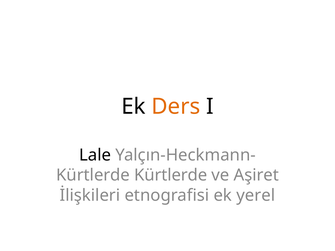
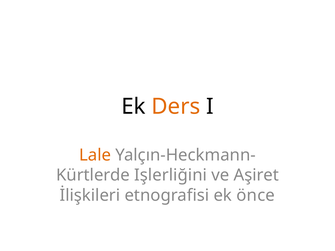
Lale colour: black -> orange
Kürtlerde at (171, 175): Kürtlerde -> Işlerliğini
yerel: yerel -> önce
